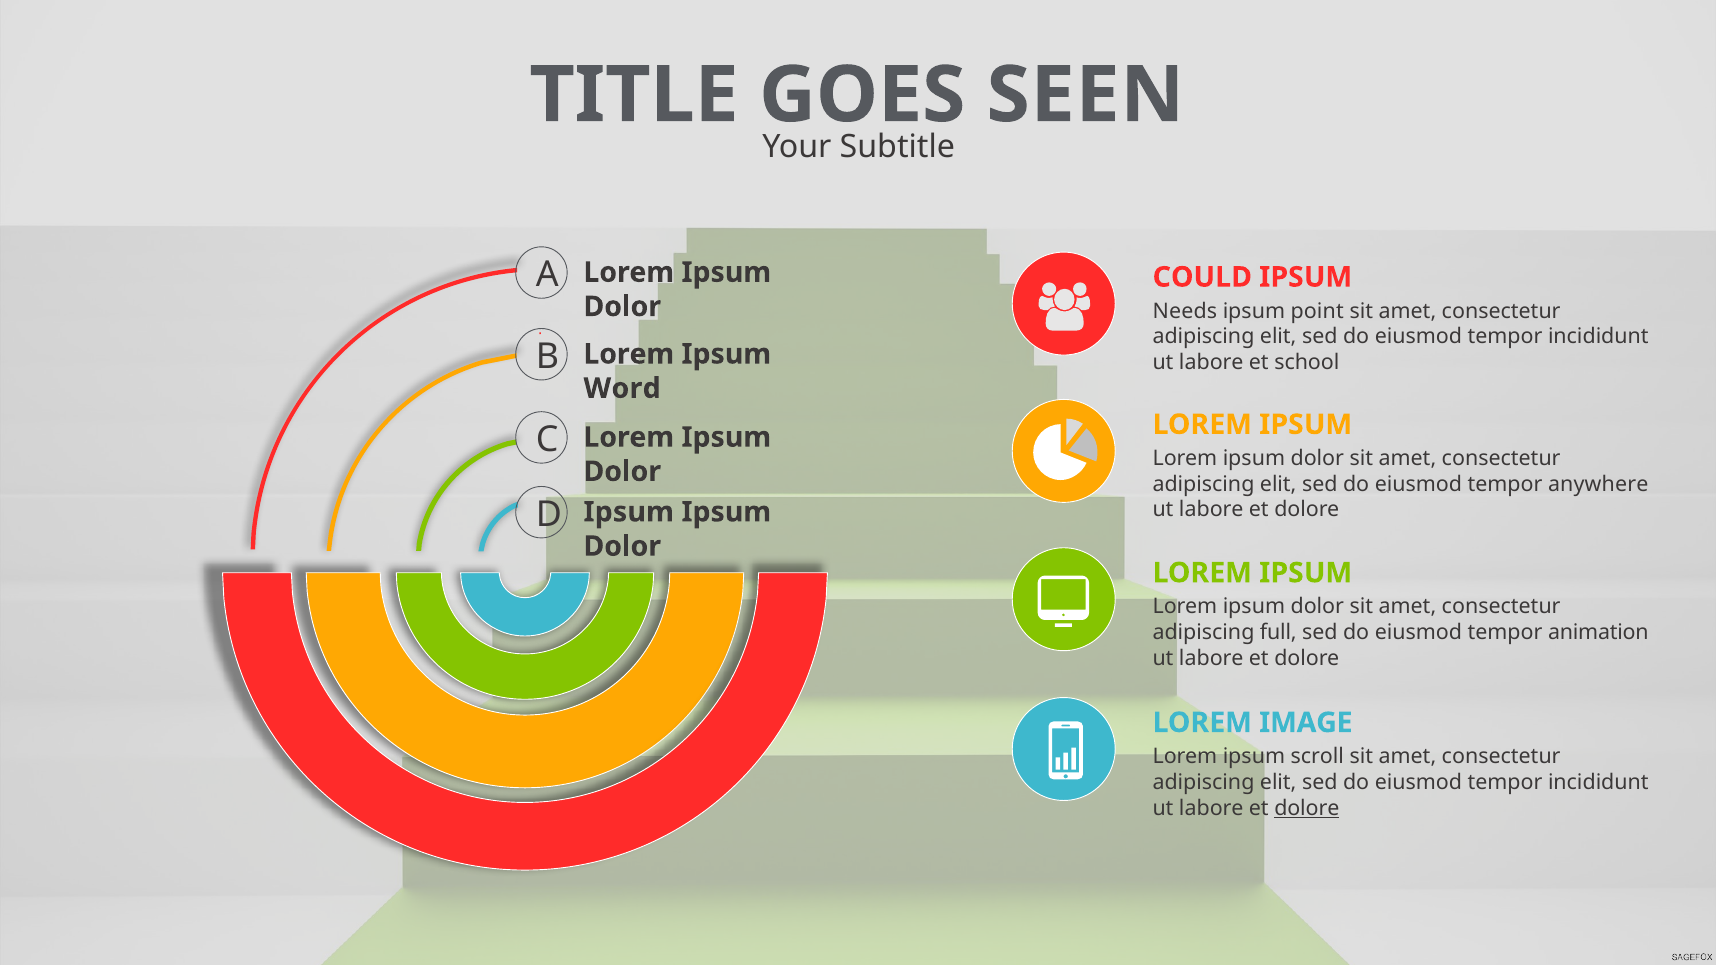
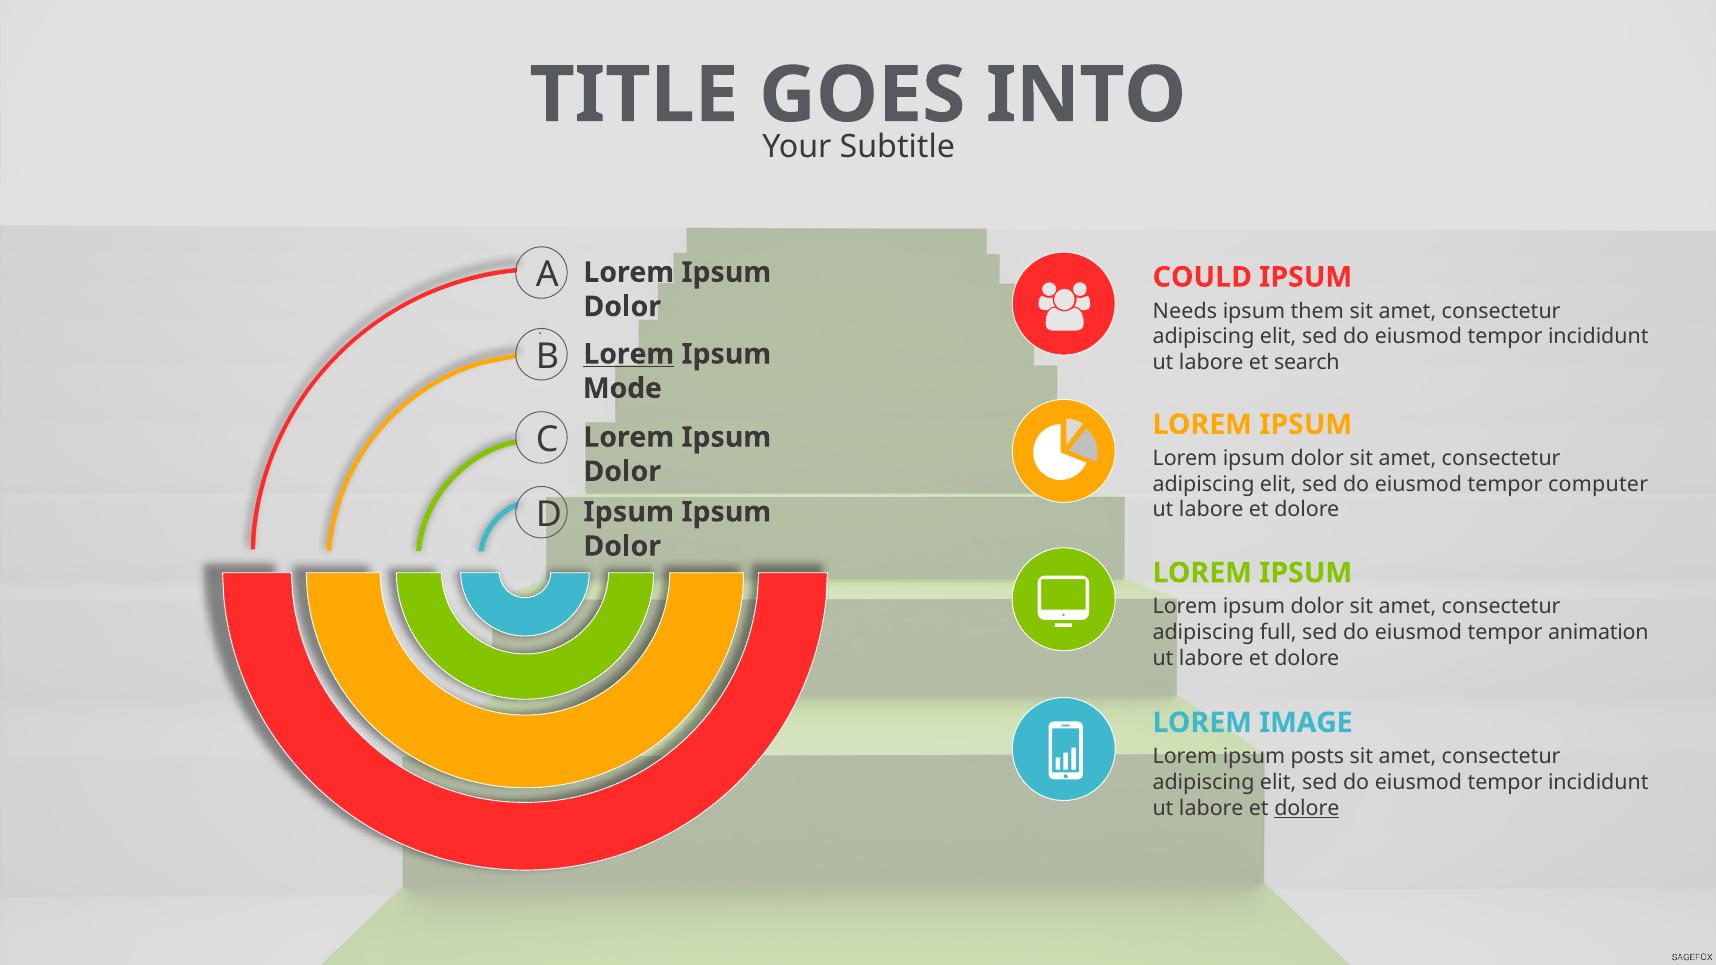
SEEN: SEEN -> INTO
point: point -> them
Lorem at (629, 354) underline: none -> present
school: school -> search
Word: Word -> Mode
anywhere: anywhere -> computer
scroll: scroll -> posts
